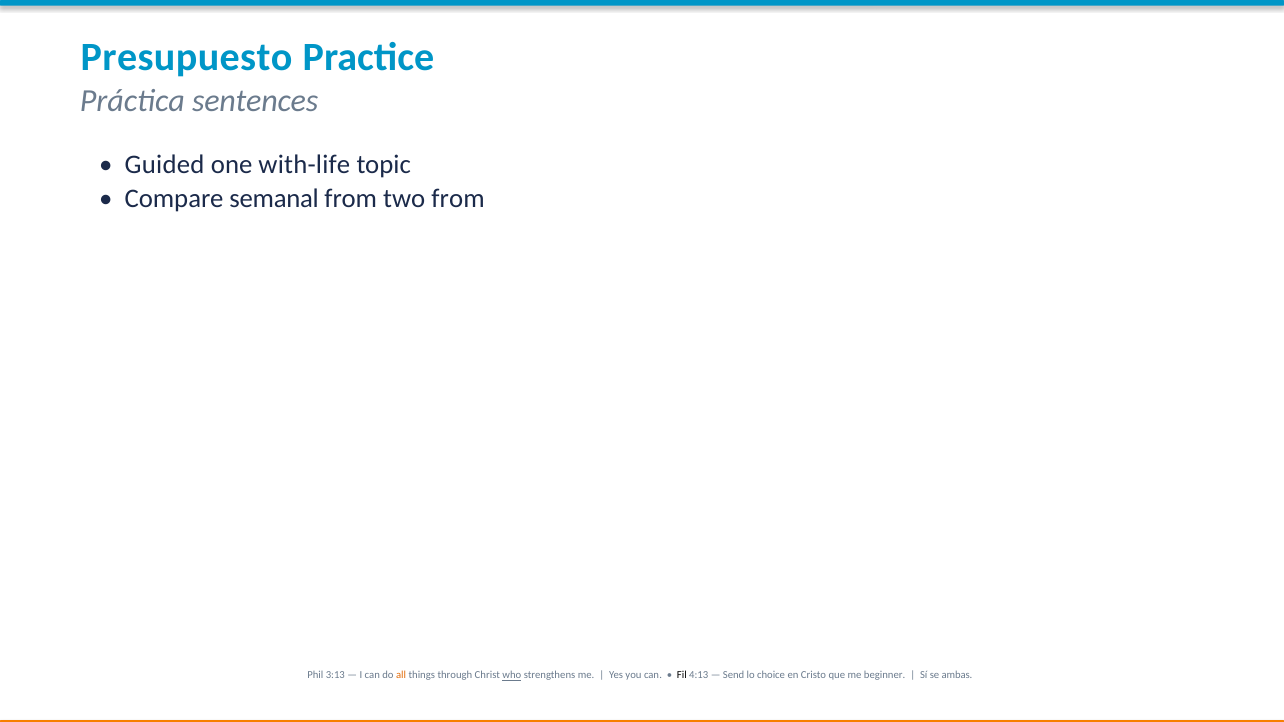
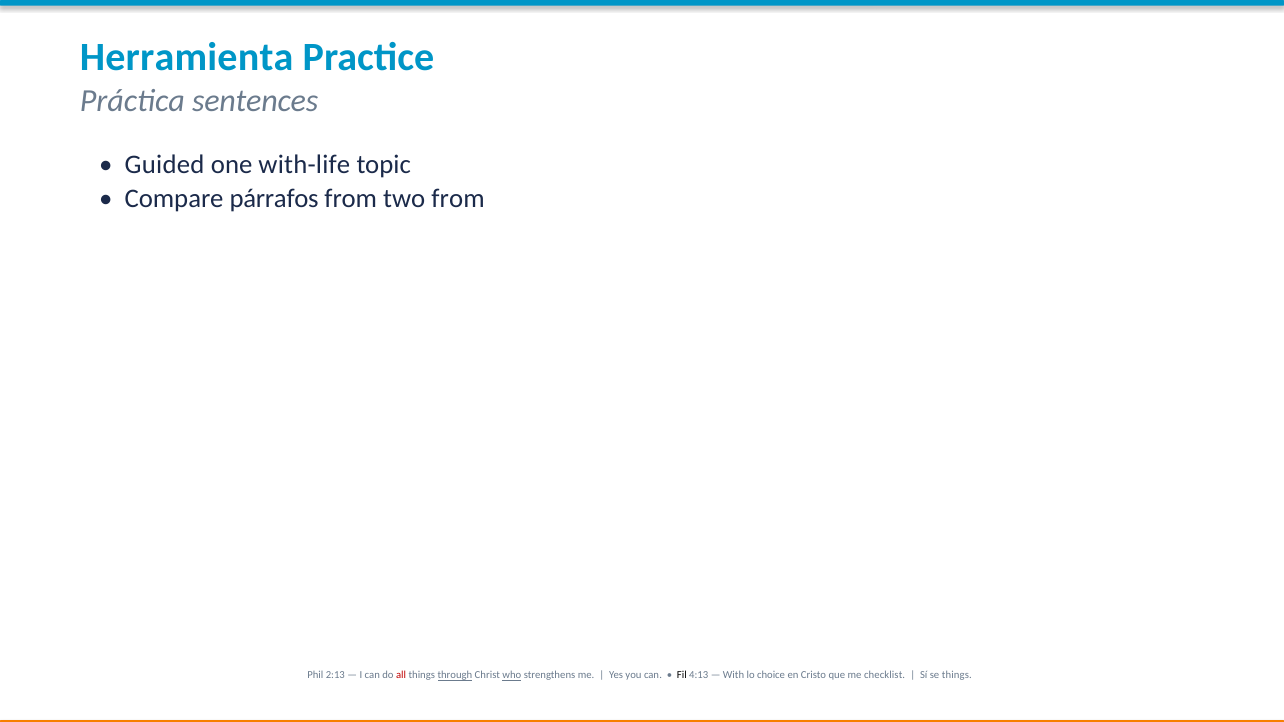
Presupuesto: Presupuesto -> Herramienta
semanal: semanal -> párrafos
3:13: 3:13 -> 2:13
all colour: orange -> red
through underline: none -> present
Send: Send -> With
beginner: beginner -> checklist
se ambas: ambas -> things
